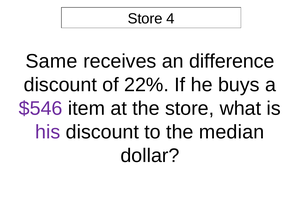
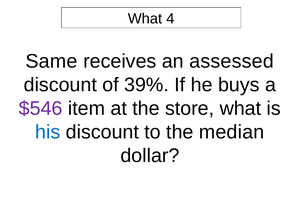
Store at (145, 19): Store -> What
difference: difference -> assessed
22%: 22% -> 39%
his colour: purple -> blue
